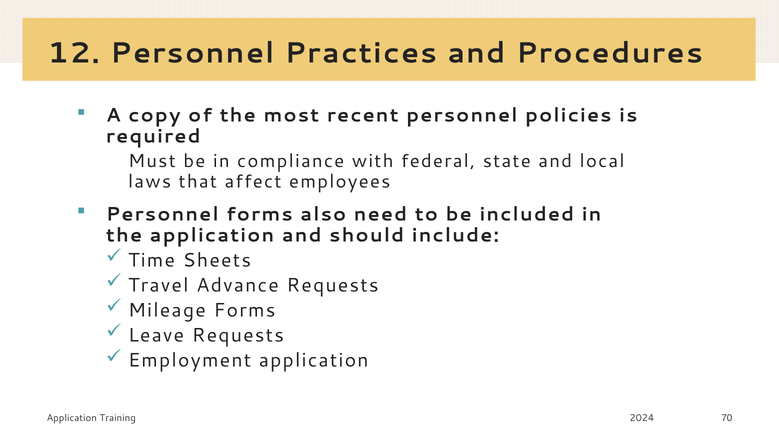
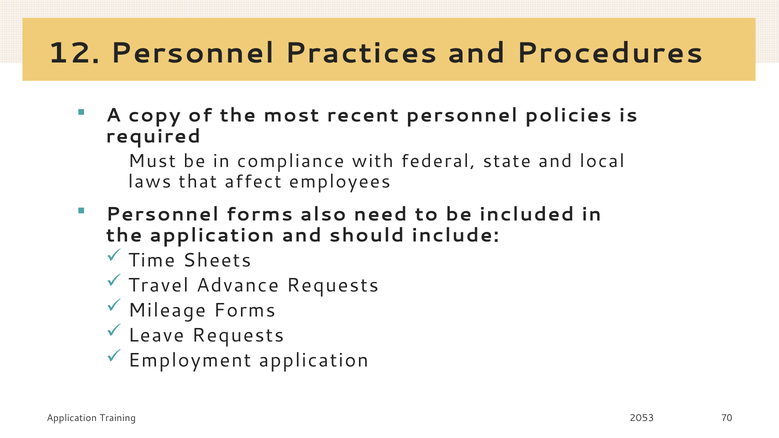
2024: 2024 -> 2053
